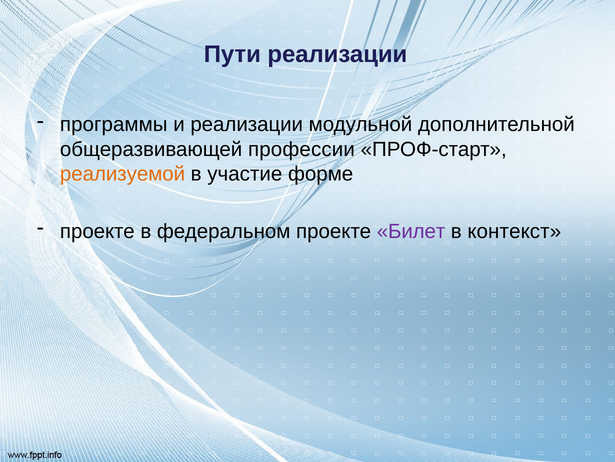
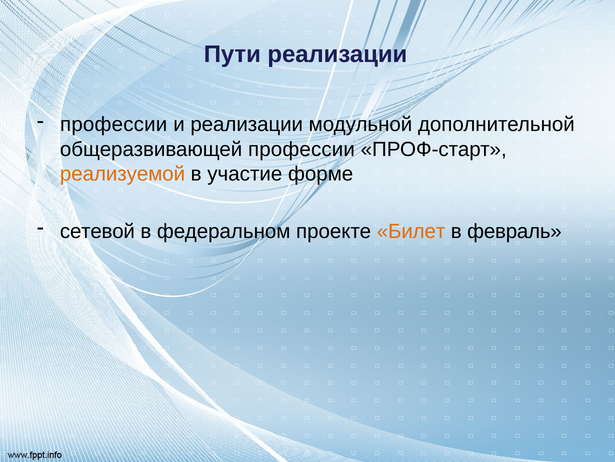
программы at (114, 124): программы -> профессии
проекте at (97, 231): проекте -> сетевой
Билет colour: purple -> orange
контекст: контекст -> февраль
